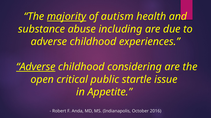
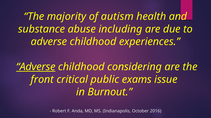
majority underline: present -> none
open: open -> front
startle: startle -> exams
Appetite: Appetite -> Burnout
